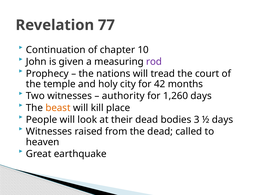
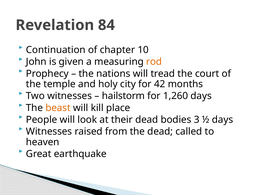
77: 77 -> 84
rod colour: purple -> orange
authority: authority -> hailstorm
